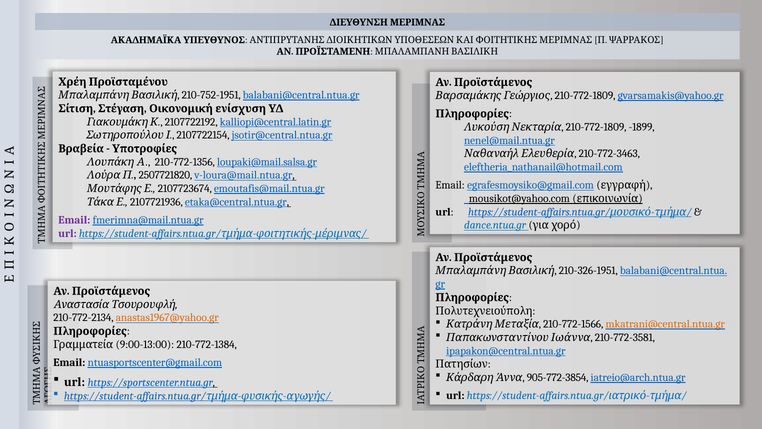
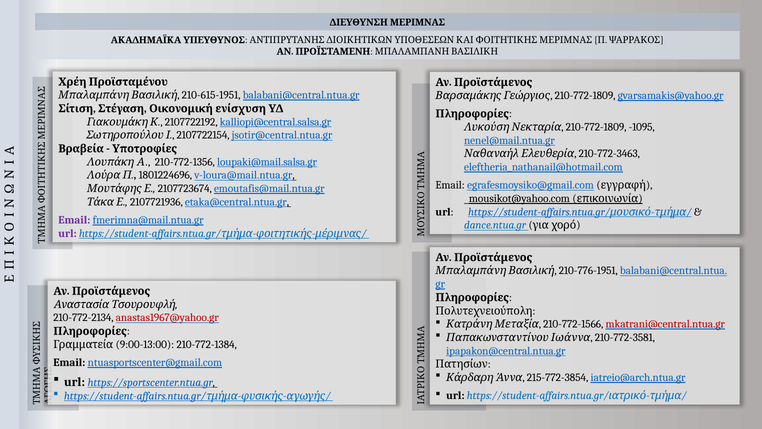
210-752-1951: 210-752-1951 -> 210-615-1951
kalliopi@central.latin.gr: kalliopi@central.latin.gr -> kalliopi@central.salsa.gr
-1899: -1899 -> -1095
2507721820: 2507721820 -> 1801224696
210-326-1951: 210-326-1951 -> 210-776-1951
anastas1967@yahoo.gr colour: orange -> red
mkatrani@central.ntua.gr colour: orange -> red
905-772-3854: 905-772-3854 -> 215-772-3854
